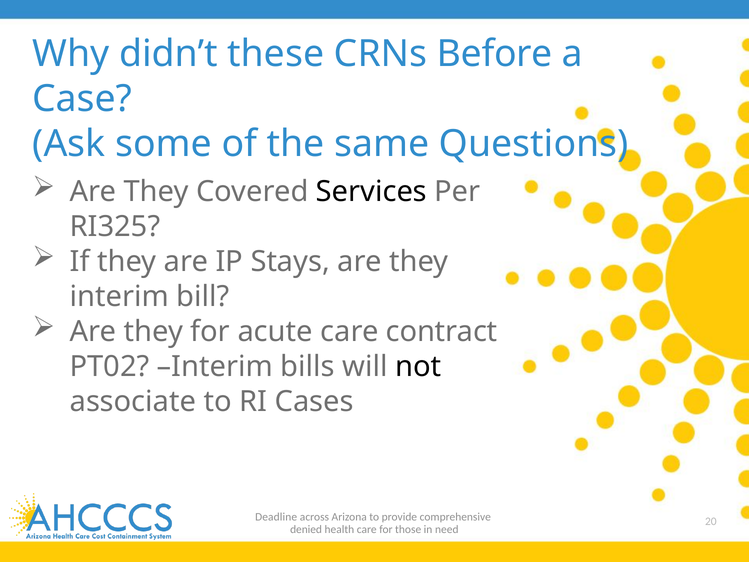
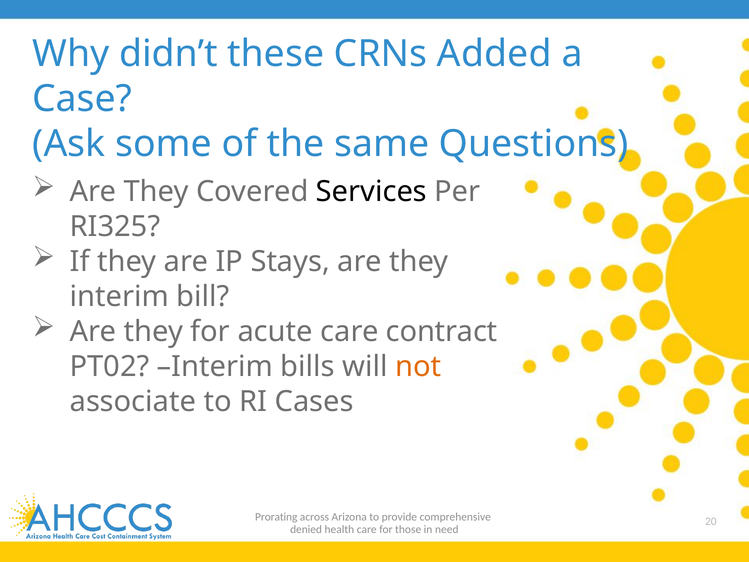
Before: Before -> Added
not colour: black -> orange
Deadline: Deadline -> Prorating
